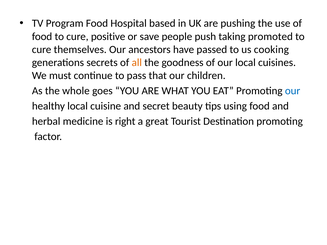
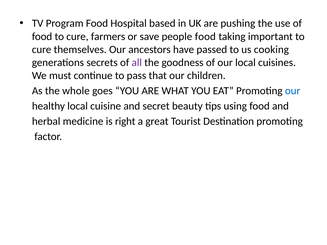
positive: positive -> farmers
people push: push -> food
promoted: promoted -> important
all colour: orange -> purple
